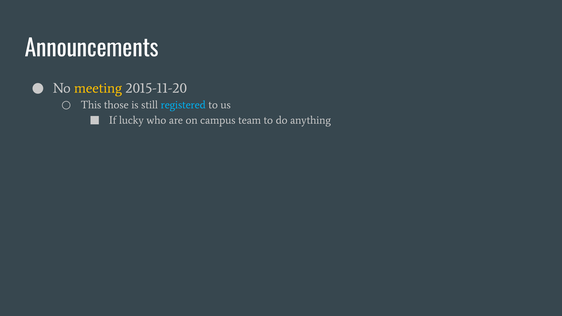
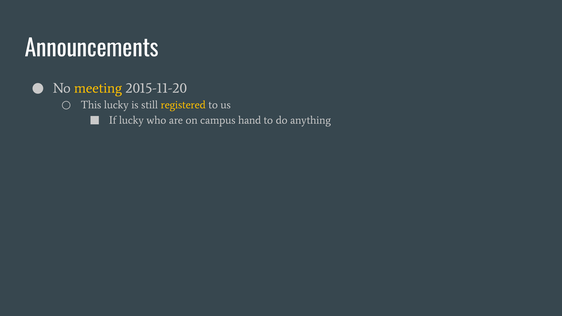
This those: those -> lucky
registered colour: light blue -> yellow
team: team -> hand
